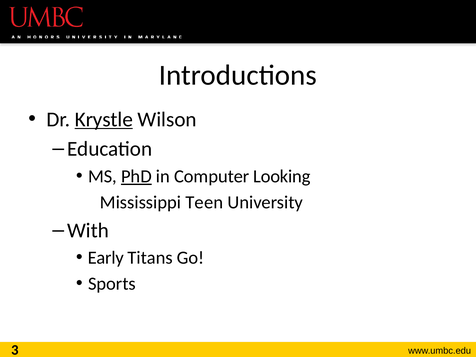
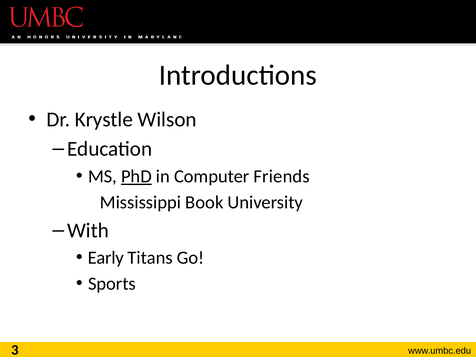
Krystle underline: present -> none
Looking: Looking -> Friends
Teen: Teen -> Book
